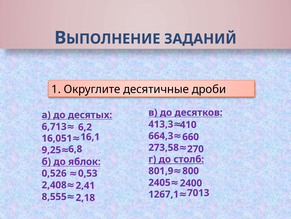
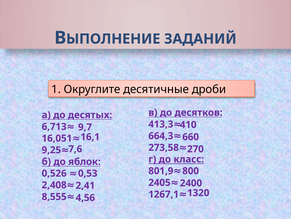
6,2: 6,2 -> 9,7
6,8: 6,8 -> 7,6
столб: столб -> класс
7013: 7013 -> 1320
2,18: 2,18 -> 4,56
